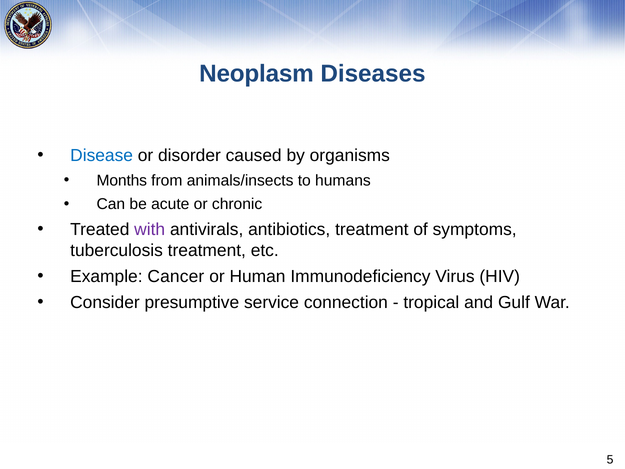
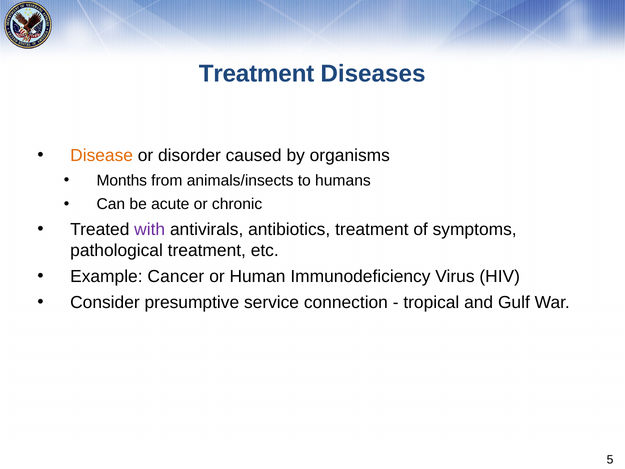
Neoplasm at (257, 74): Neoplasm -> Treatment
Disease colour: blue -> orange
tuberculosis: tuberculosis -> pathological
